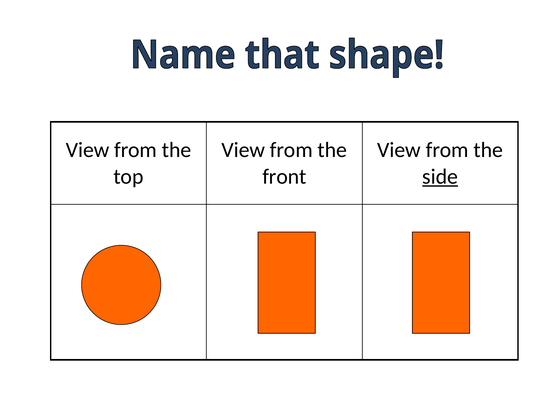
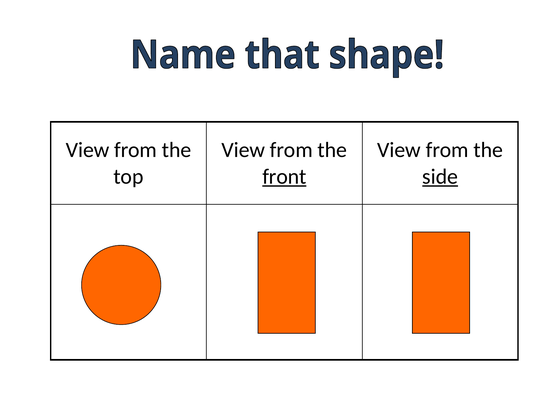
front underline: none -> present
